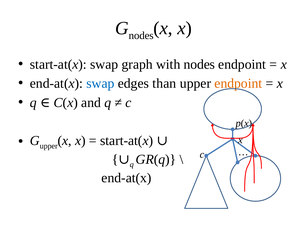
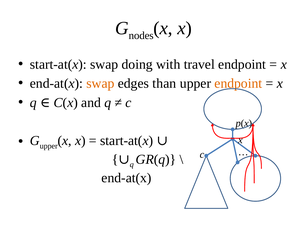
graph: graph -> doing
with nodes: nodes -> travel
swap at (100, 84) colour: blue -> orange
